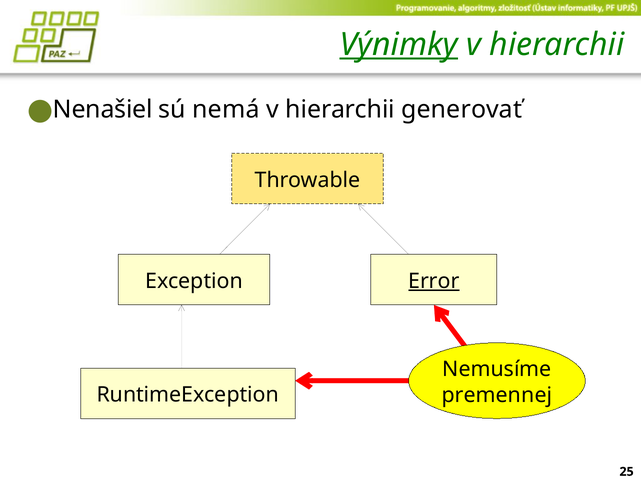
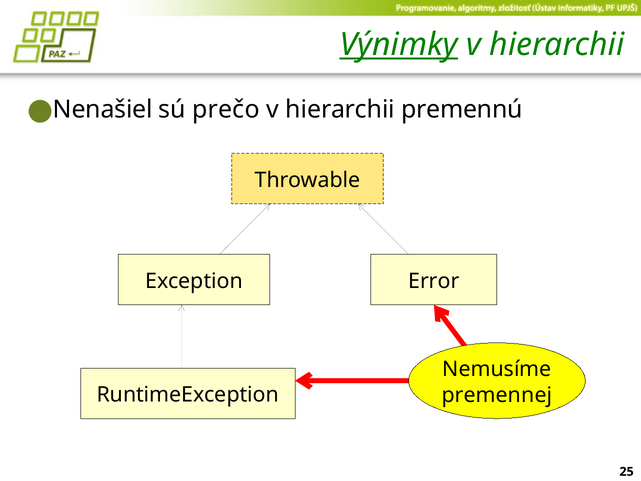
nemá: nemá -> prečo
generovať: generovať -> premennú
Error underline: present -> none
